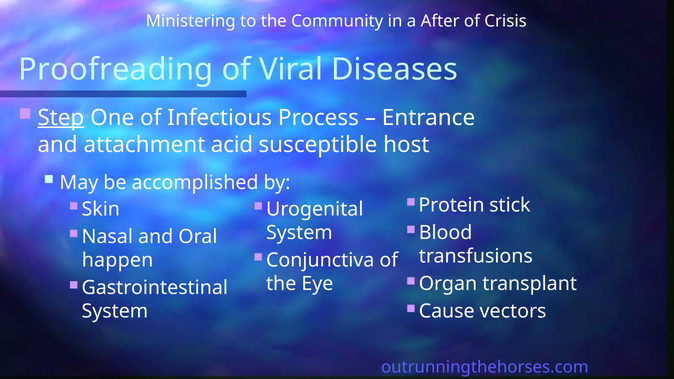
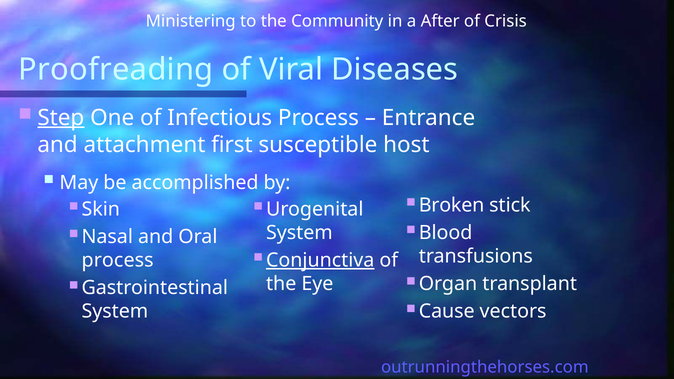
acid: acid -> first
Protein: Protein -> Broken
Conjunctiva underline: none -> present
happen at (118, 260): happen -> process
